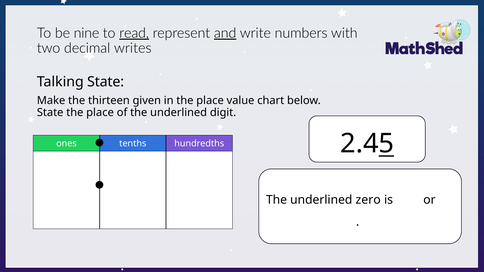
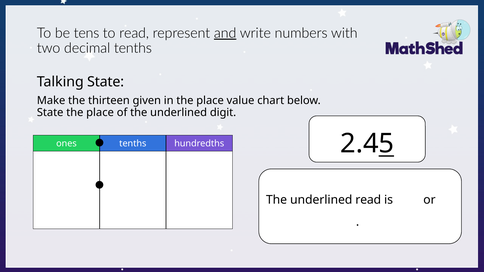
nine: nine -> tens
read at (134, 33) underline: present -> none
decimal writes: writes -> tenths
underlined zero: zero -> read
